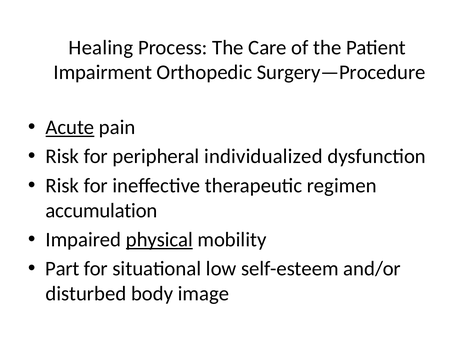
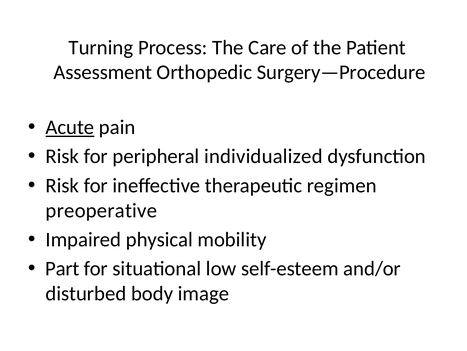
Healing: Healing -> Turning
Impairment: Impairment -> Assessment
accumulation: accumulation -> preoperative
physical underline: present -> none
